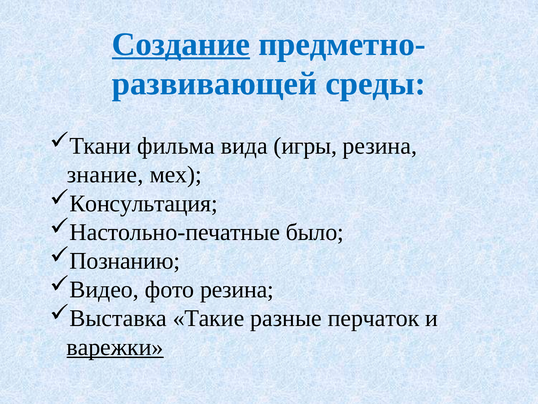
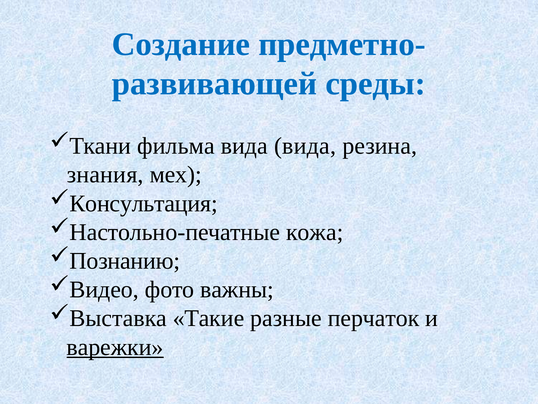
Создание underline: present -> none
вида игры: игры -> вида
знание: знание -> знания
было: было -> кожа
фото резина: резина -> важны
